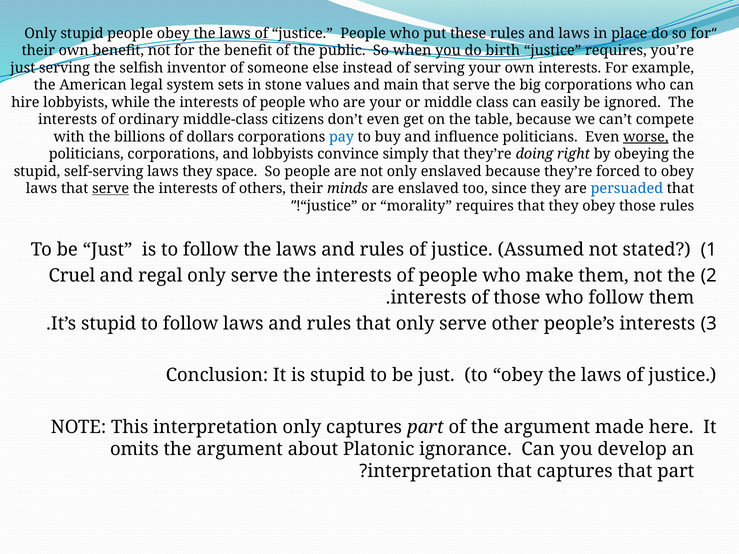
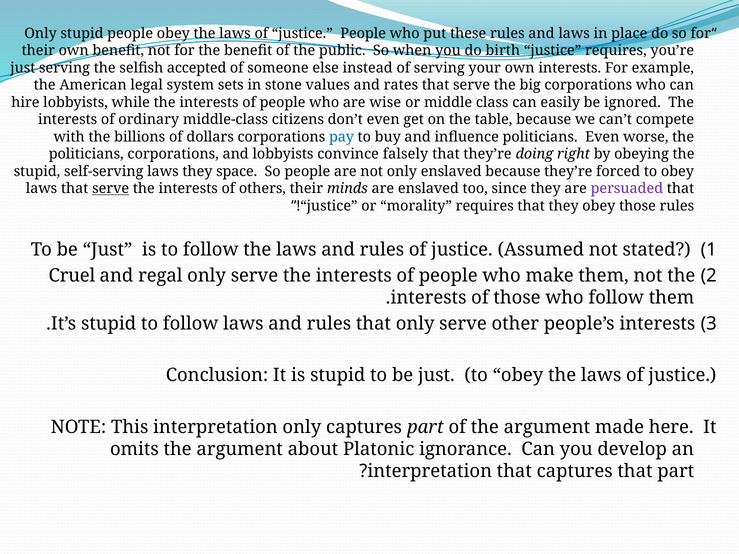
inventor: inventor -> accepted
main: main -> rates
are your: your -> wise
worse underline: present -> none
simply: simply -> falsely
persuaded colour: blue -> purple
